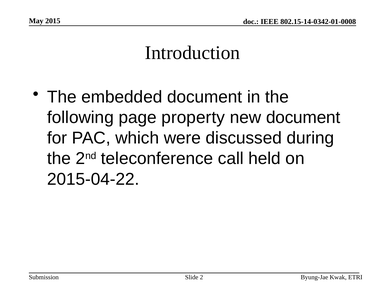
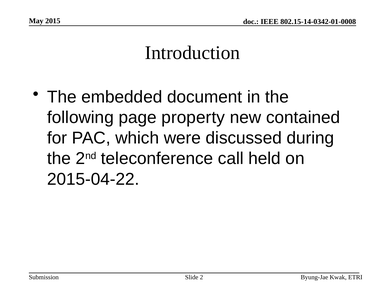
new document: document -> contained
